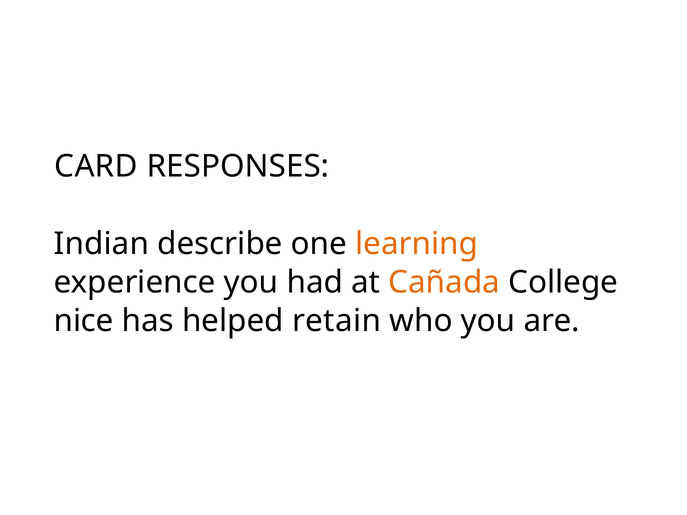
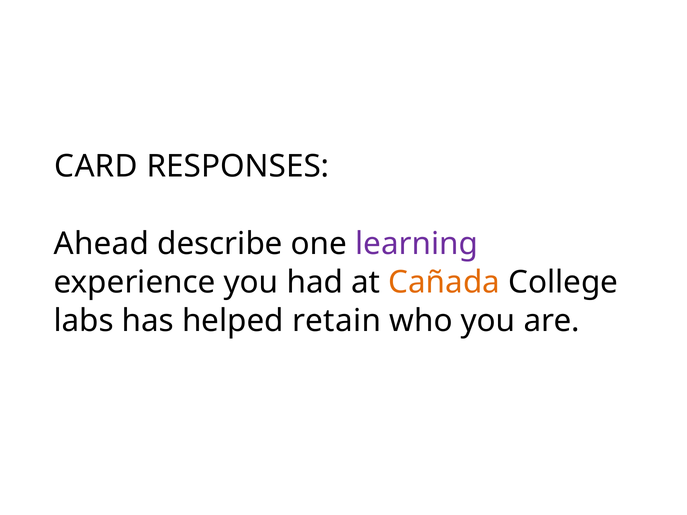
Indian: Indian -> Ahead
learning colour: orange -> purple
nice: nice -> labs
